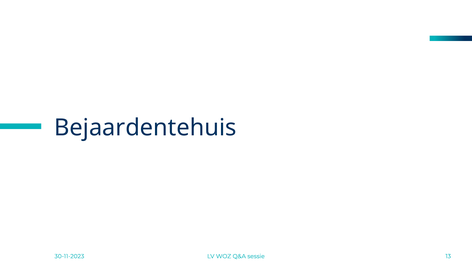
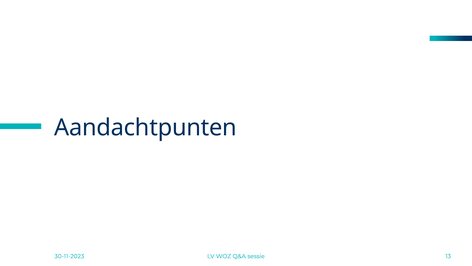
Bejaardentehuis: Bejaardentehuis -> Aandachtpunten
